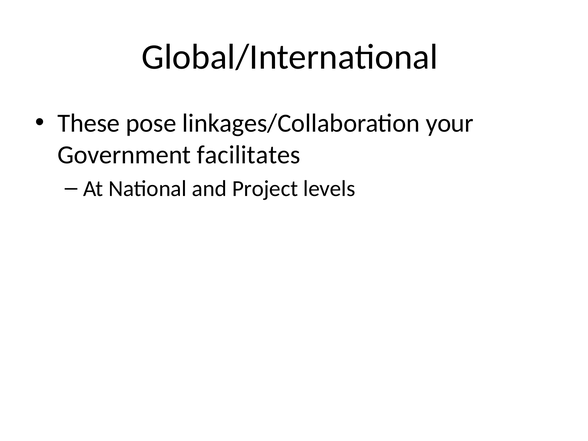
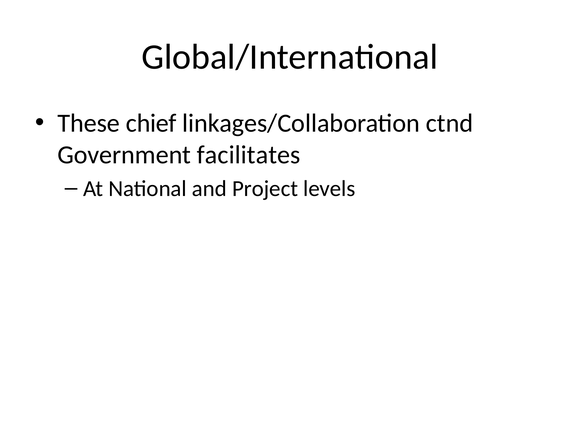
pose: pose -> chief
your: your -> ctnd
